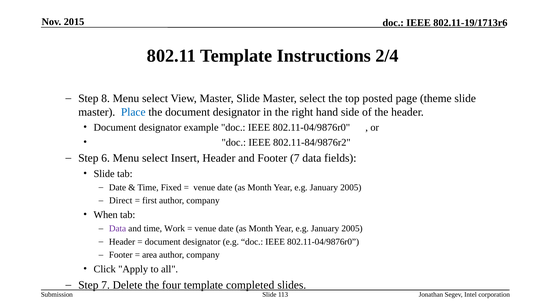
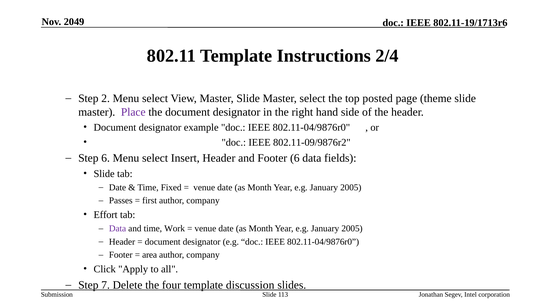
2015: 2015 -> 2049
8: 8 -> 2
Place colour: blue -> purple
802.11-84/9876r2: 802.11-84/9876r2 -> 802.11-09/9876r2
Footer 7: 7 -> 6
Direct: Direct -> Passes
When: When -> Effort
completed: completed -> discussion
